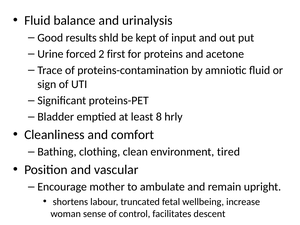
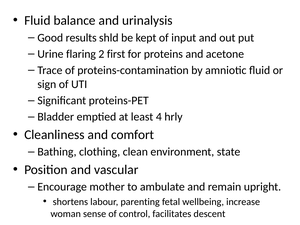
forced: forced -> flaring
8: 8 -> 4
tired: tired -> state
truncated: truncated -> parenting
